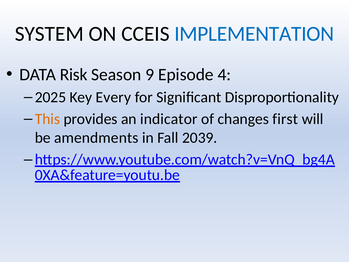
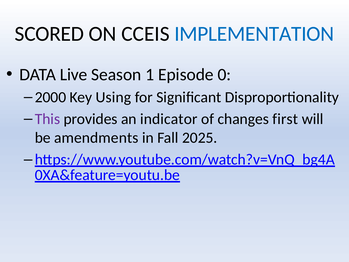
SYSTEM: SYSTEM -> SCORED
Risk: Risk -> Live
9: 9 -> 1
4: 4 -> 0
2025: 2025 -> 2000
Every: Every -> Using
This colour: orange -> purple
2039: 2039 -> 2025
